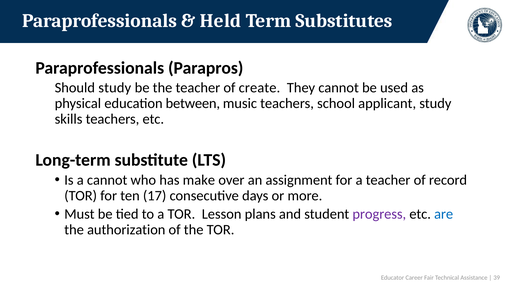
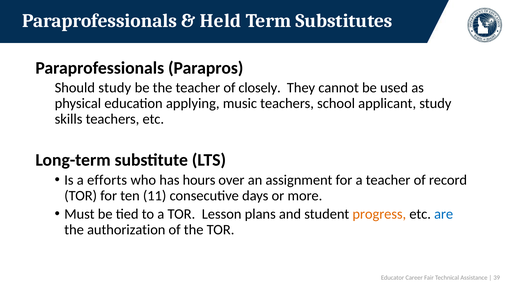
create: create -> closely
between: between -> applying
a cannot: cannot -> efforts
make: make -> hours
17: 17 -> 11
progress colour: purple -> orange
